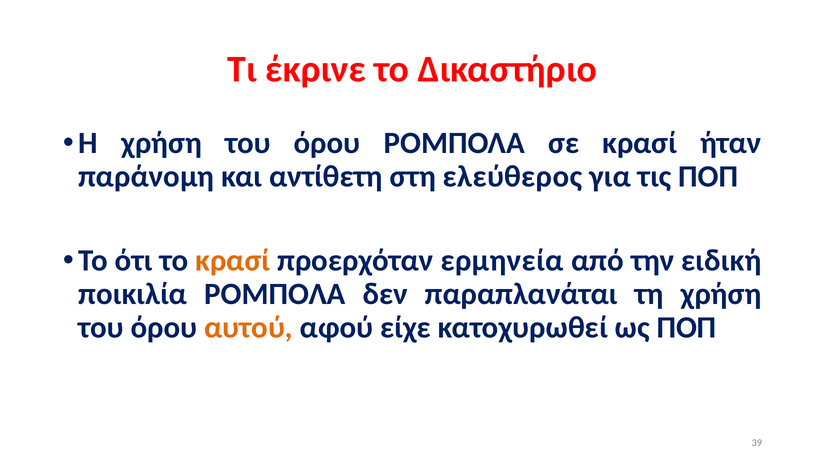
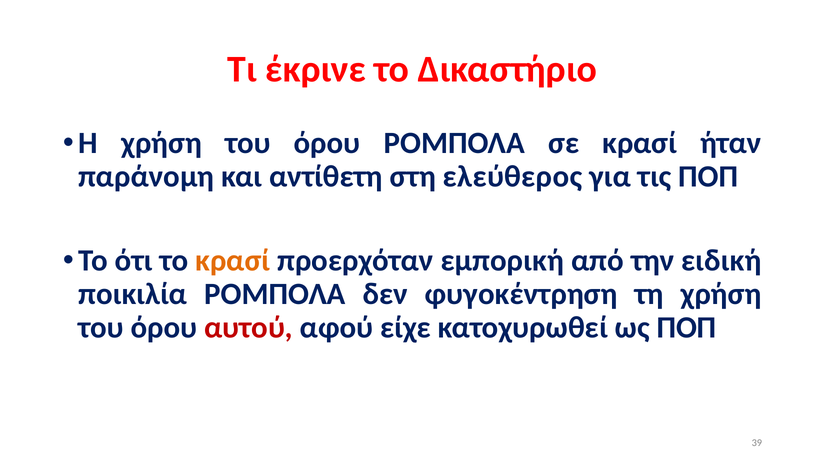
ερμηνεία: ερμηνεία -> εμπορική
παραπλανάται: παραπλανάται -> φυγοκέντρηση
αυτού colour: orange -> red
